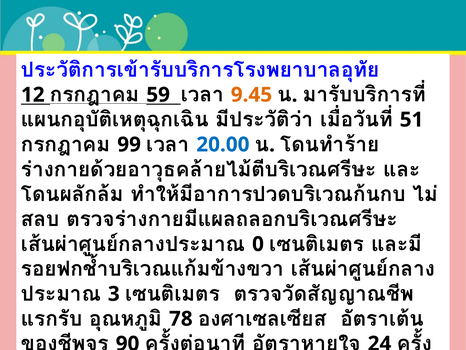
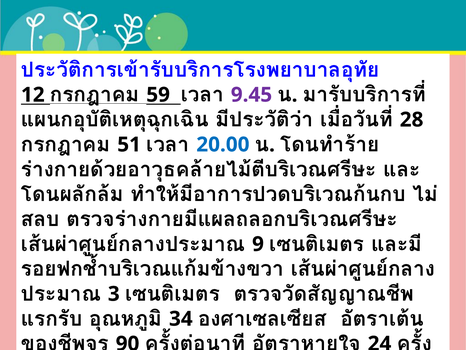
9.45 colour: orange -> purple
51: 51 -> 28
99: 99 -> 51
0: 0 -> 9
78: 78 -> 34
